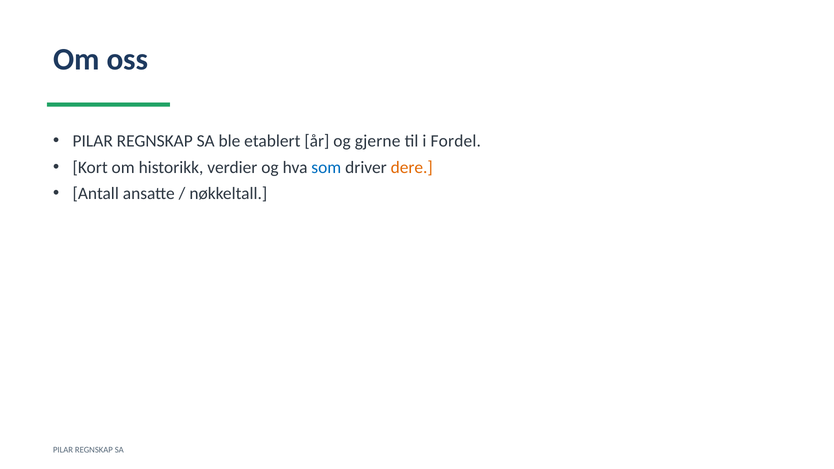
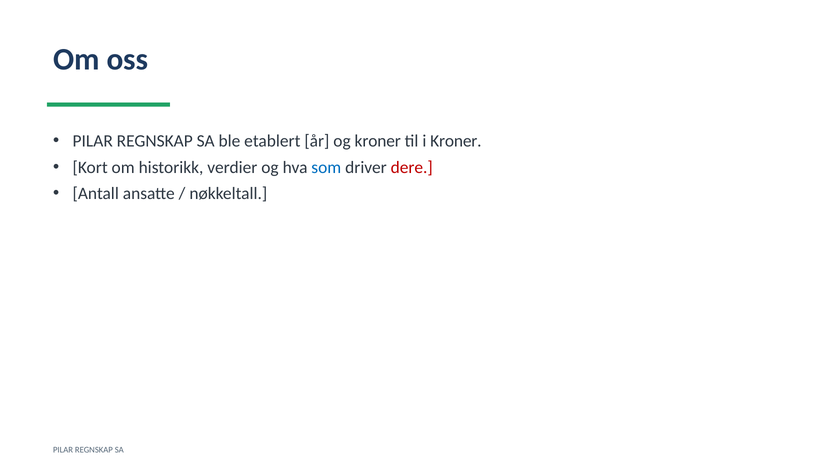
og gjerne: gjerne -> kroner
i Fordel: Fordel -> Kroner
dere colour: orange -> red
